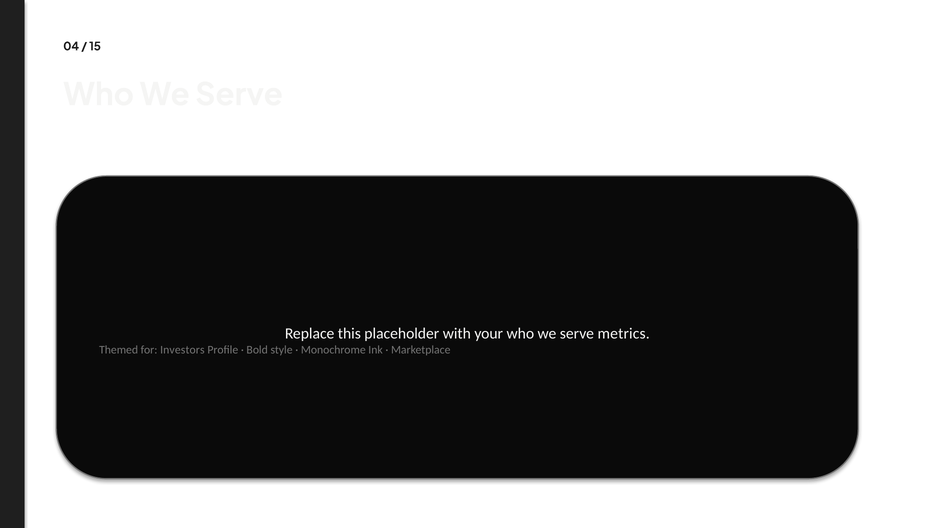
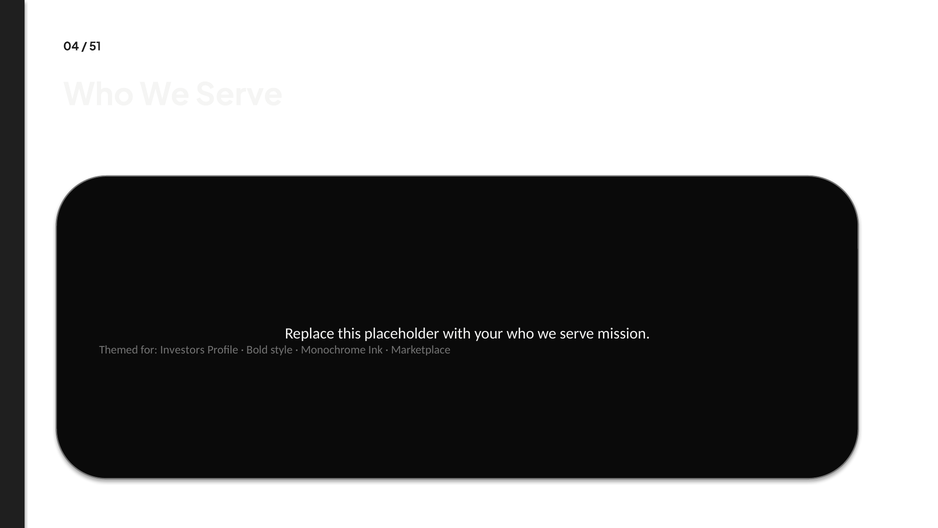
15: 15 -> 51
metrics: metrics -> mission
